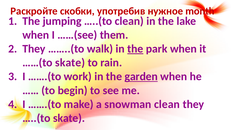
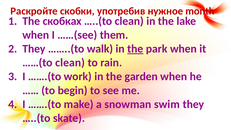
jumping: jumping -> скобках
……(to skate: skate -> clean
garden underline: present -> none
snowman clean: clean -> swim
